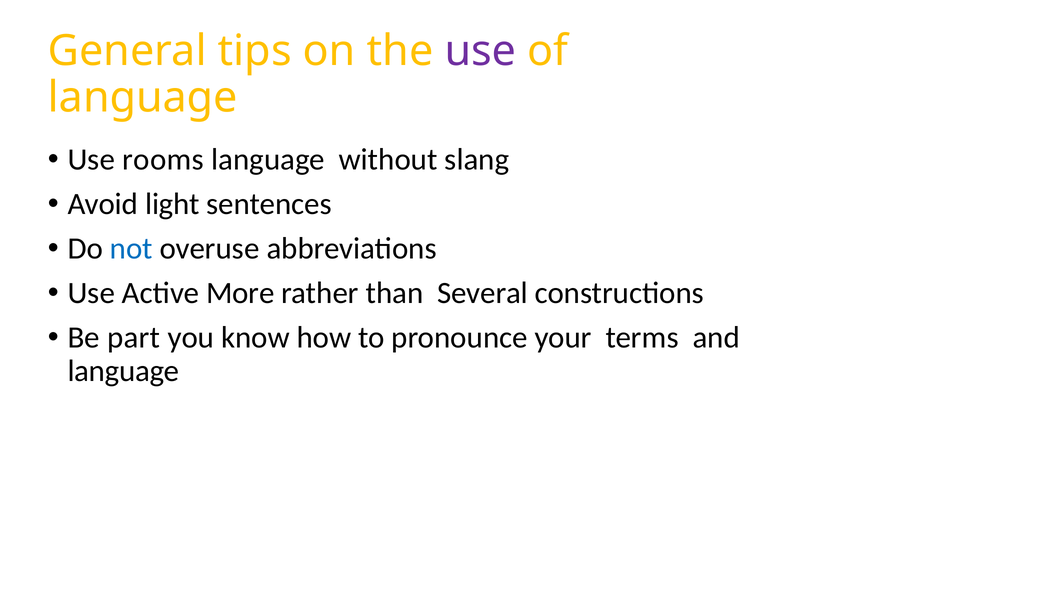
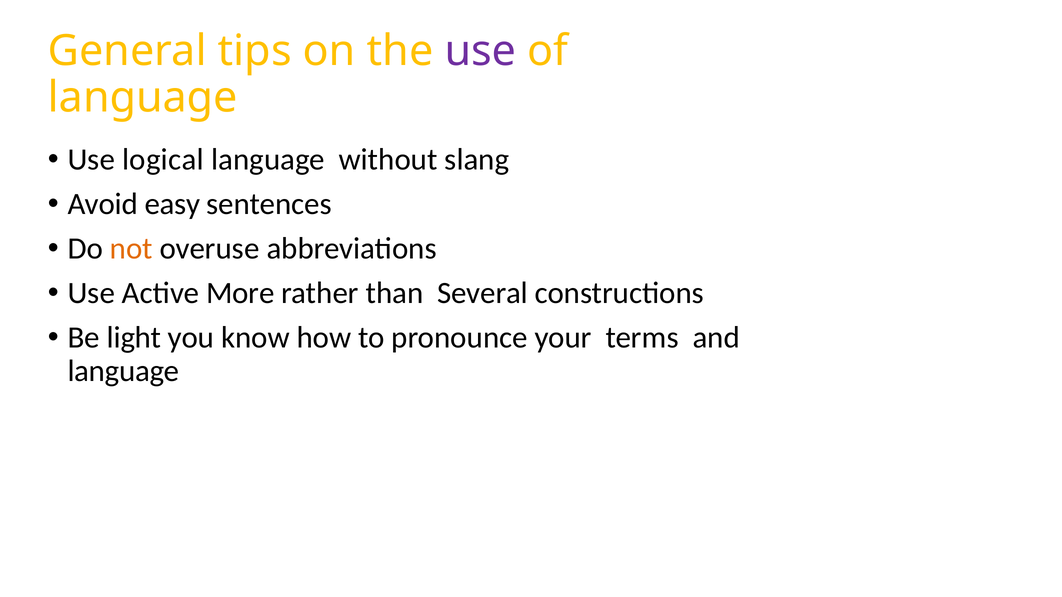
rooms: rooms -> logical
light: light -> easy
not colour: blue -> orange
part: part -> light
